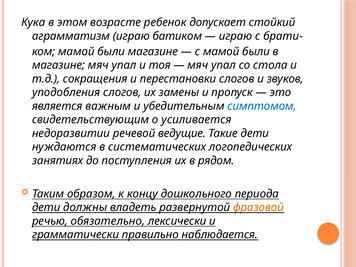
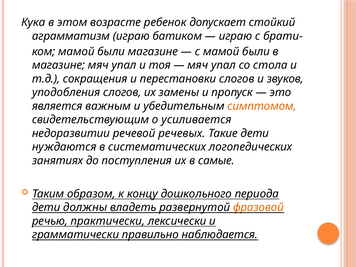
симптомом colour: blue -> orange
ведущие: ведущие -> речевых
рядом: рядом -> самые
обязательно: обязательно -> практически
